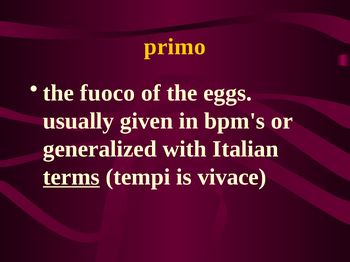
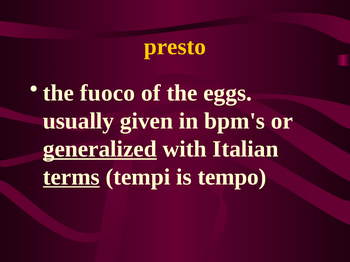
primo: primo -> presto
generalized underline: none -> present
vivace: vivace -> tempo
